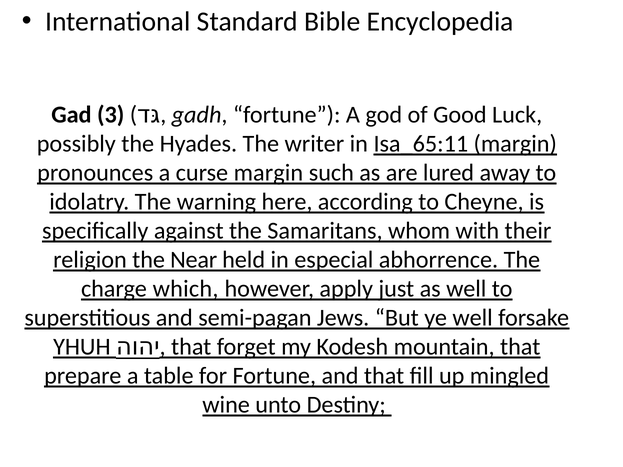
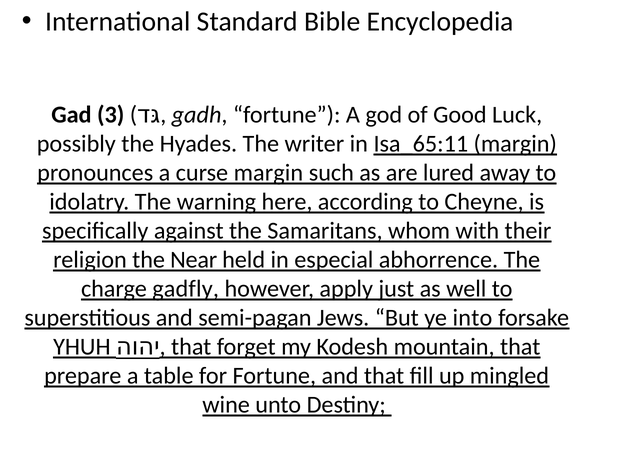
which: which -> gadfly
ye well: well -> into
